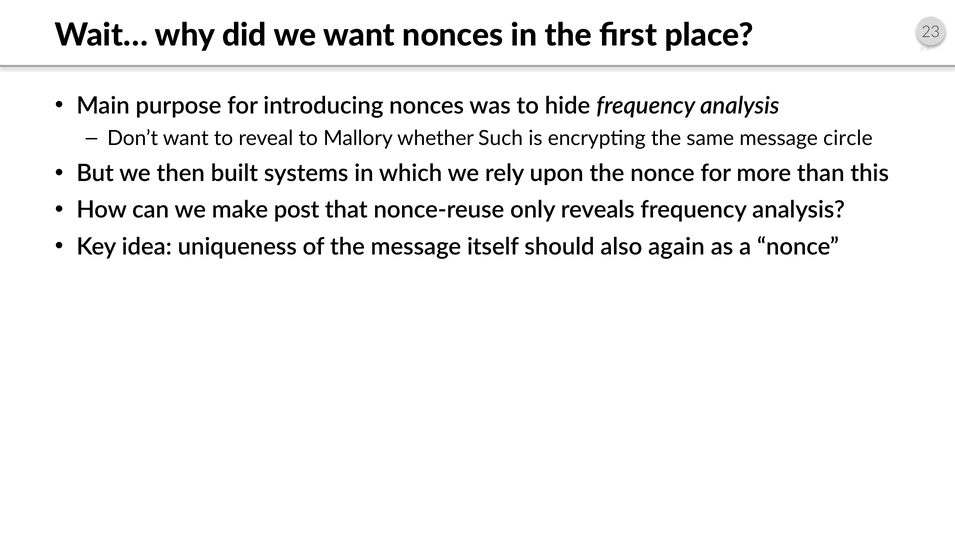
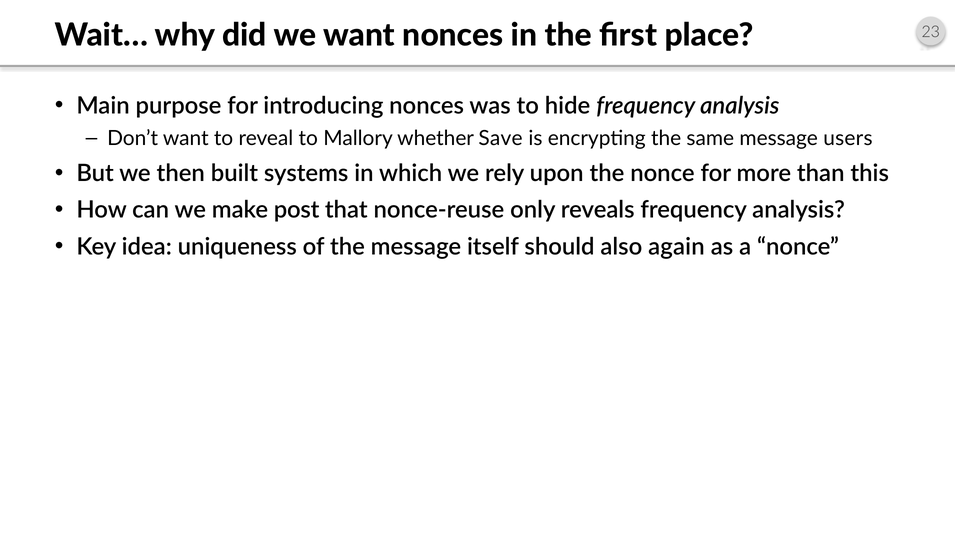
Such: Such -> Save
circle: circle -> users
